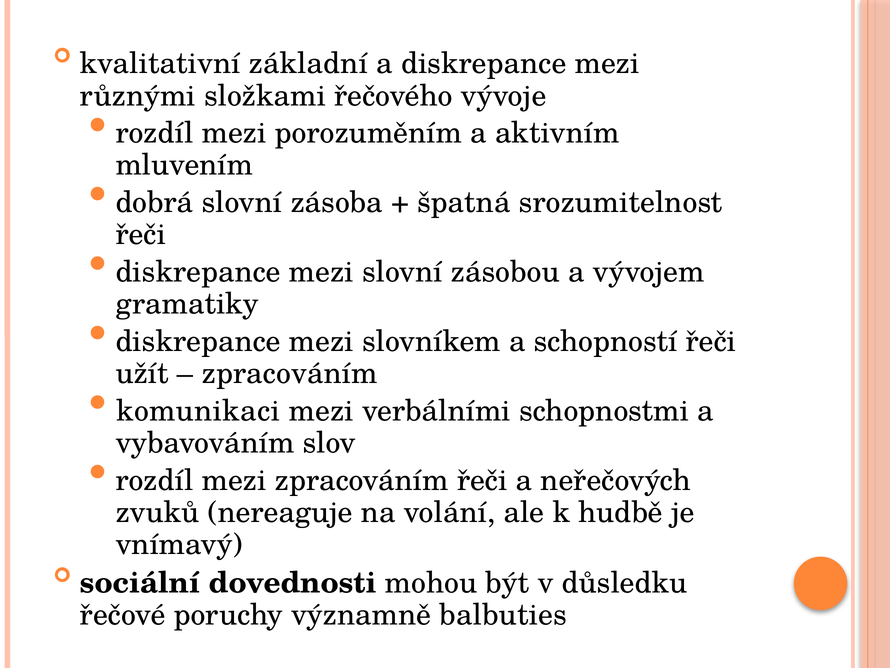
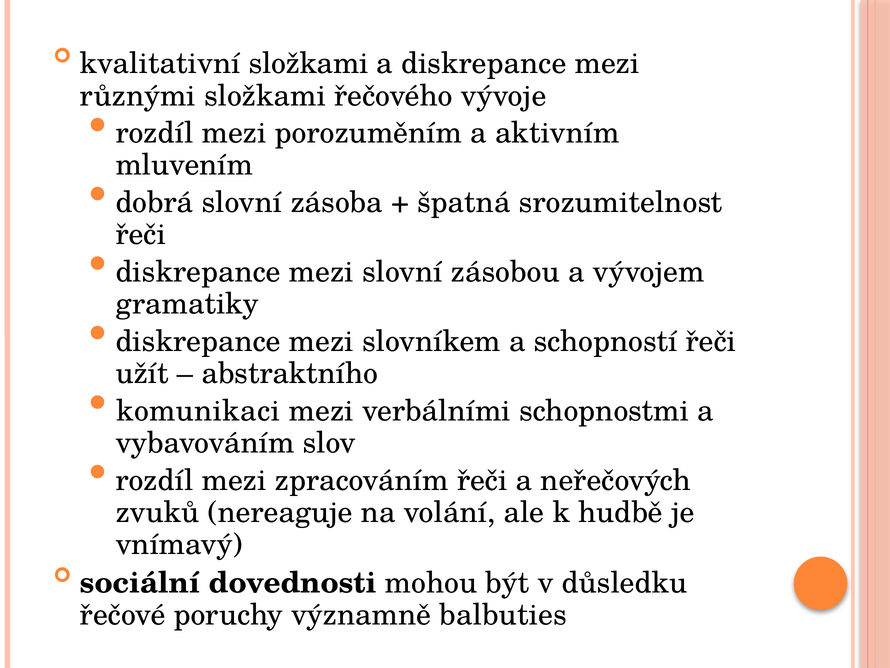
kvalitativní základní: základní -> složkami
zpracováním at (290, 373): zpracováním -> abstraktního
